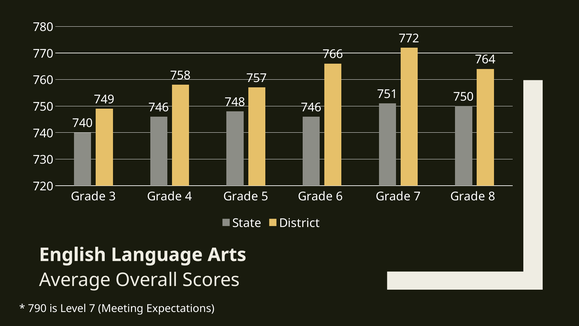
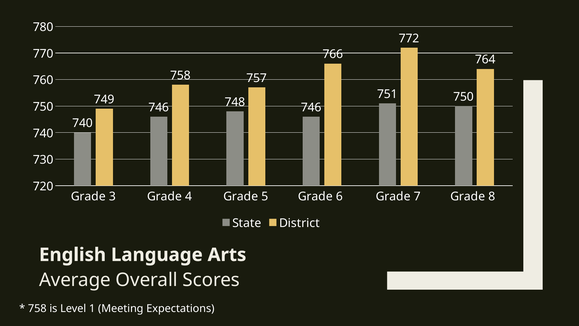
790 at (37, 308): 790 -> 758
Level 7: 7 -> 1
